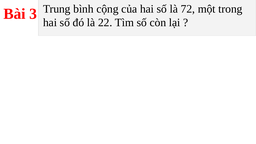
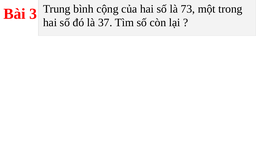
72: 72 -> 73
22: 22 -> 37
